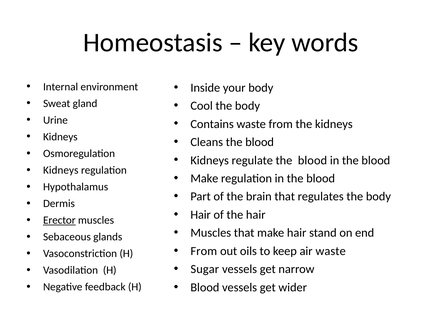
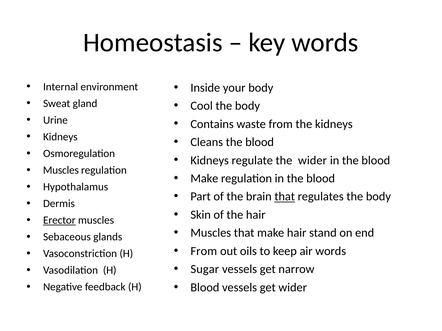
regulate the blood: blood -> wider
Kidneys at (61, 170): Kidneys -> Muscles
that at (285, 197) underline: none -> present
Hair at (201, 215): Hair -> Skin
air waste: waste -> words
